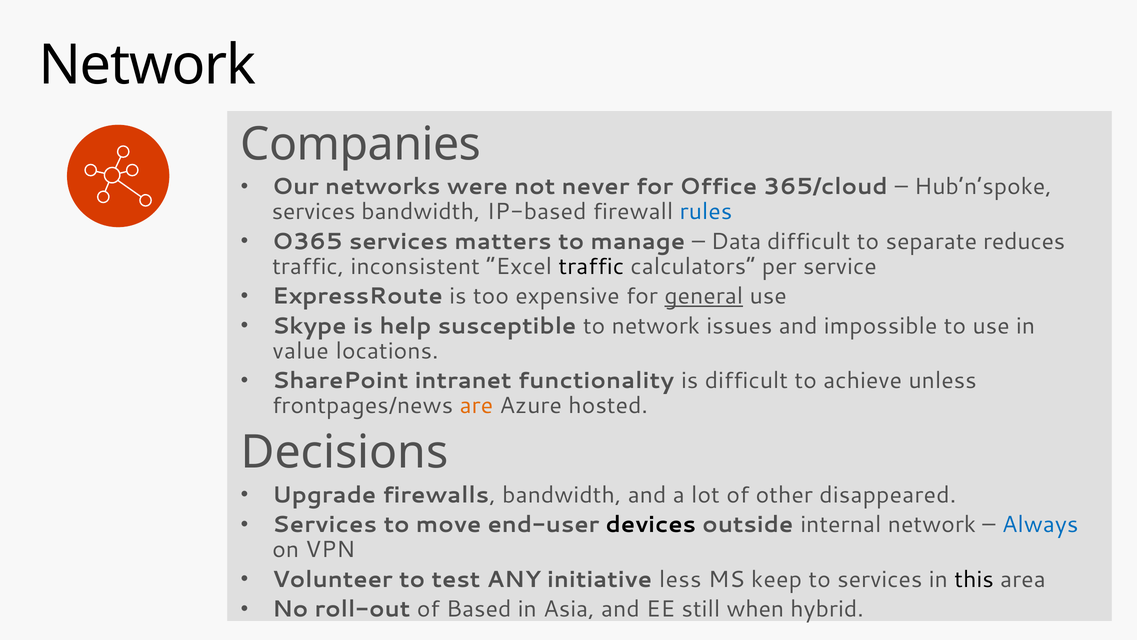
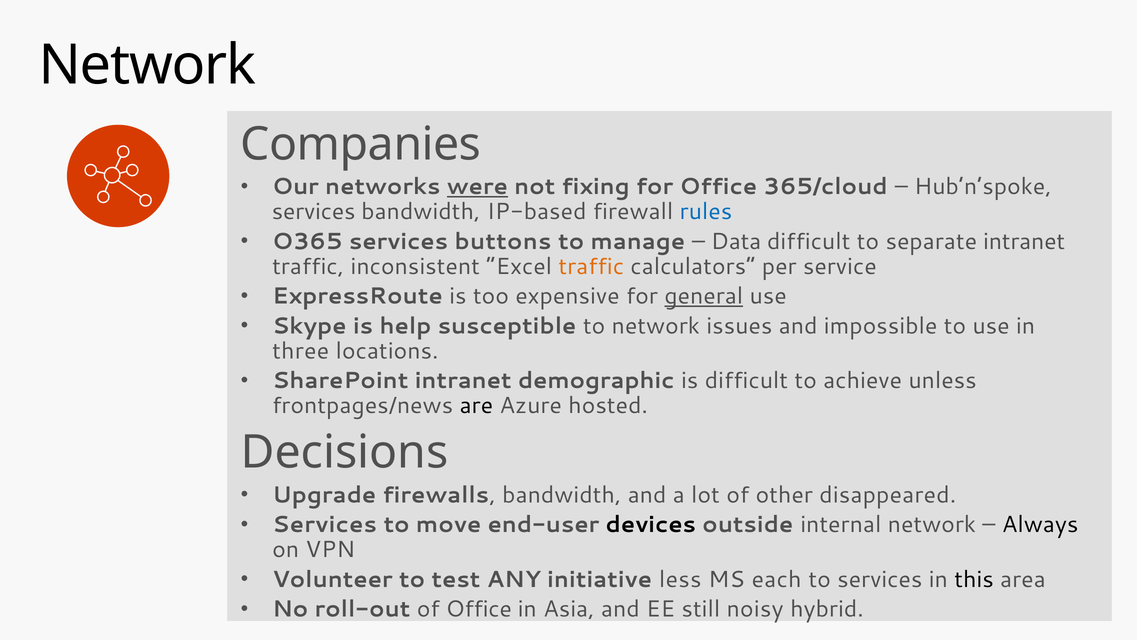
were underline: none -> present
never: never -> fixing
matters: matters -> buttons
separate reduces: reduces -> intranet
traffic at (591, 266) colour: black -> orange
value: value -> three
functionality: functionality -> demographic
are colour: orange -> black
Always colour: blue -> black
keep: keep -> each
of Based: Based -> Office
when: when -> noisy
